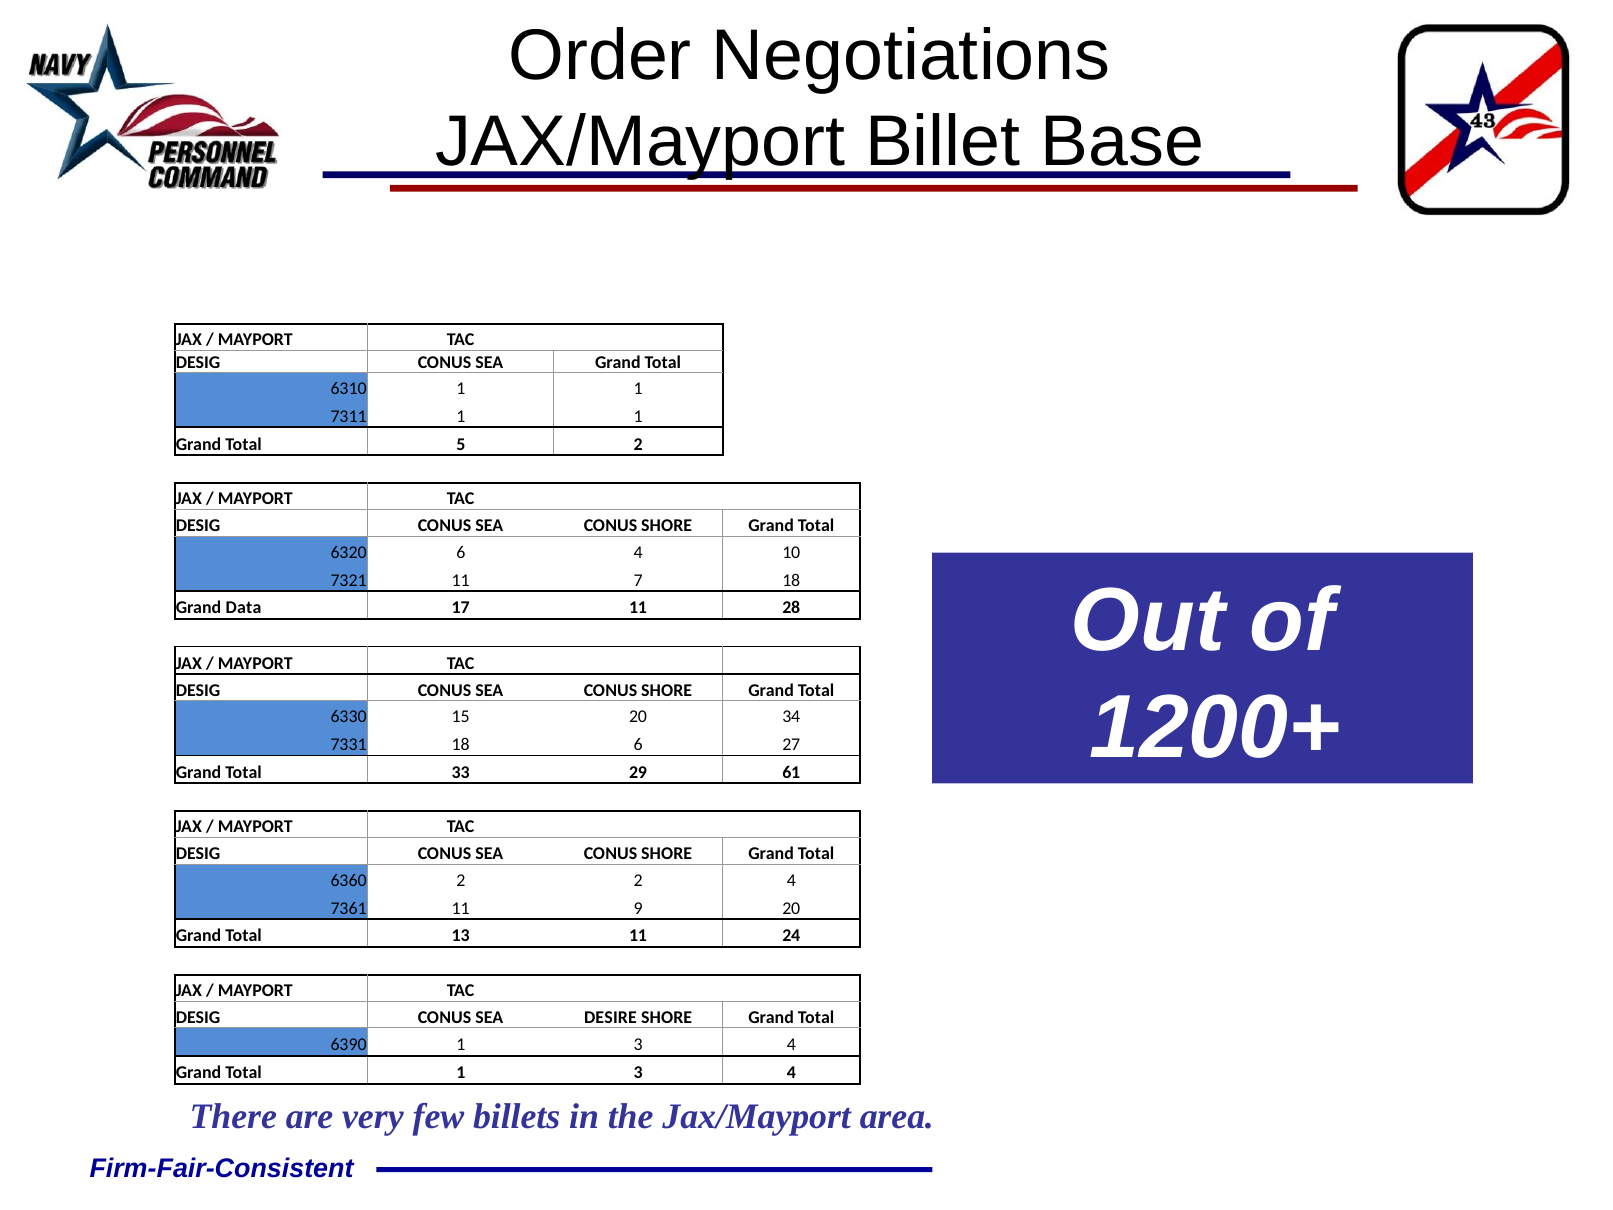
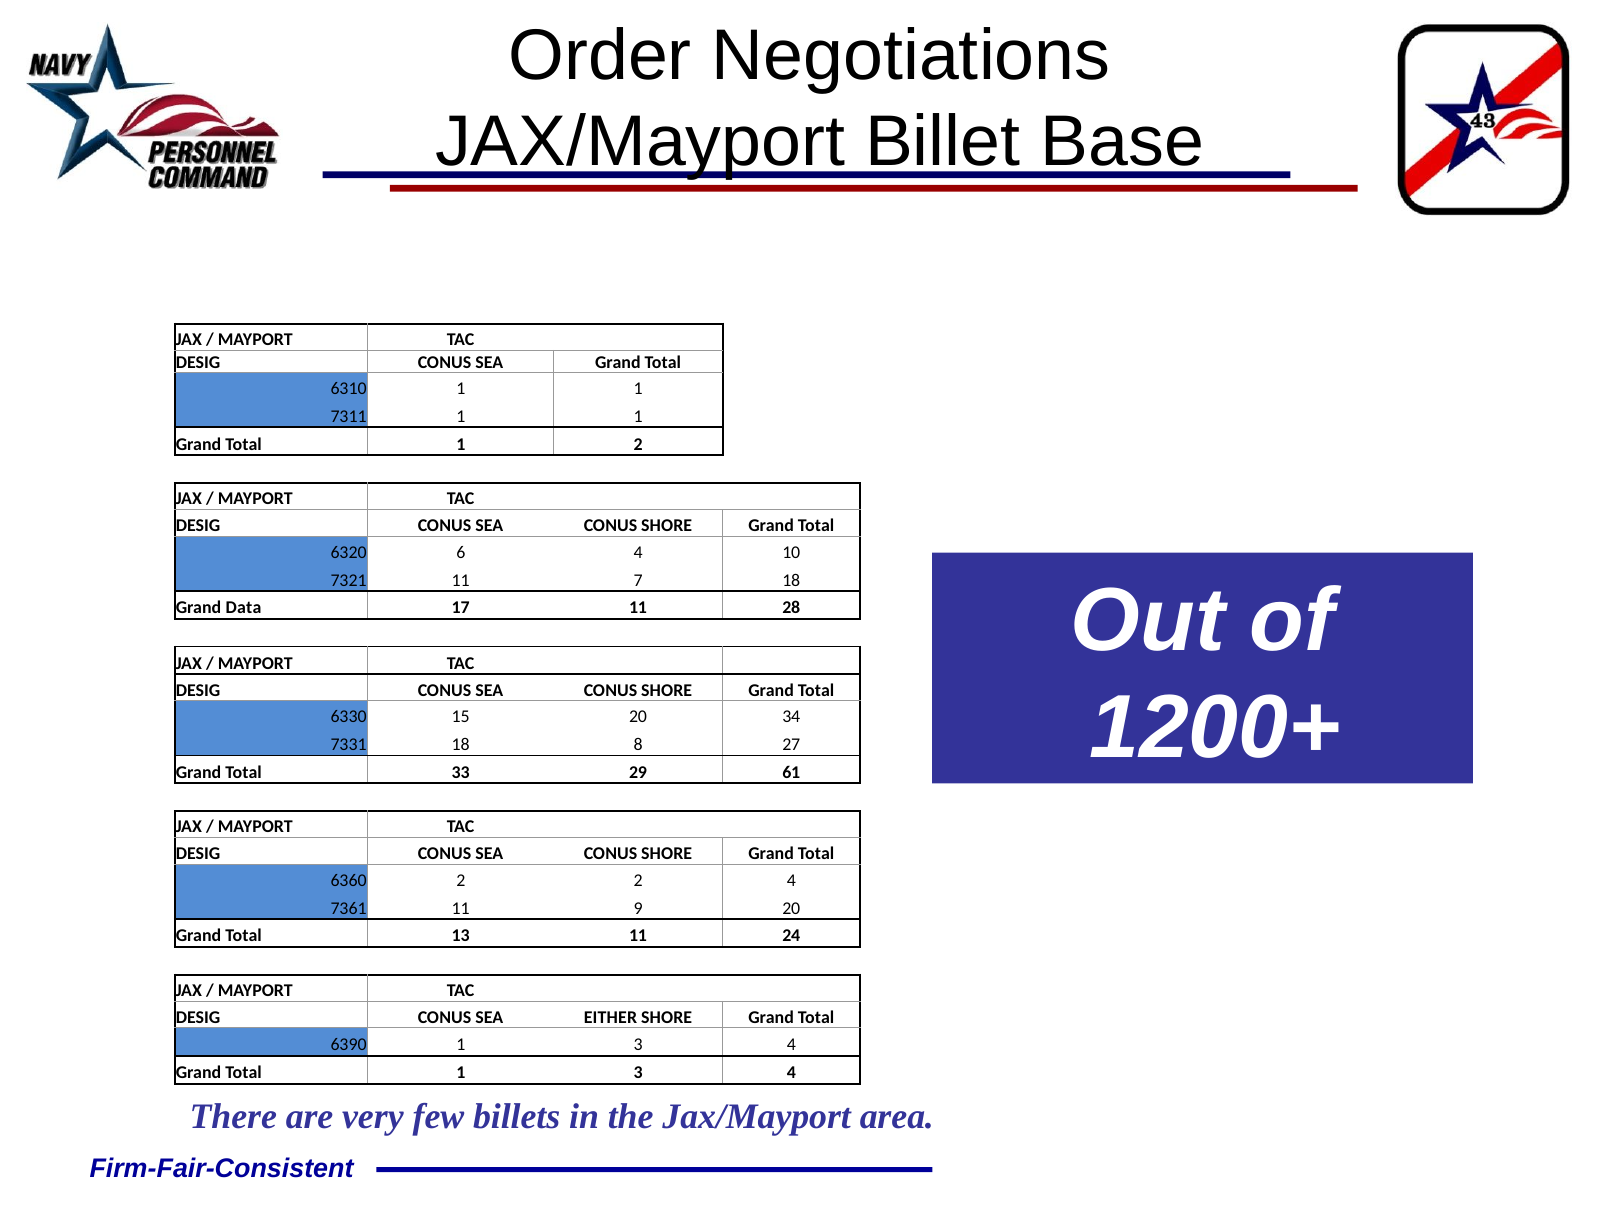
5 at (461, 444): 5 -> 1
18 6: 6 -> 8
DESIRE: DESIRE -> EITHER
